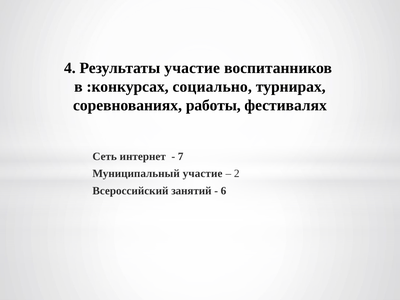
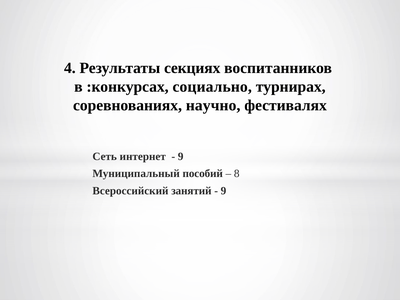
Результаты участие: участие -> секциях
работы: работы -> научно
7 at (181, 156): 7 -> 9
Муниципальный участие: участие -> пособий
2: 2 -> 8
6 at (224, 191): 6 -> 9
